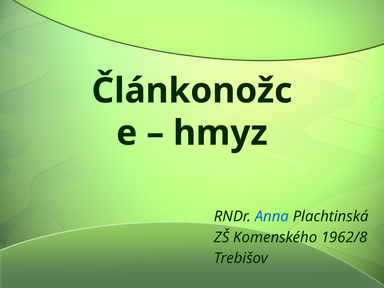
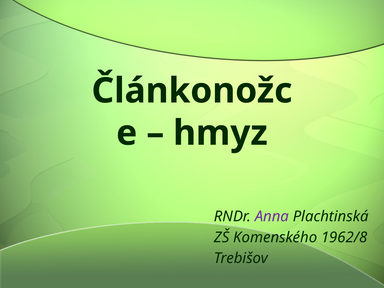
Anna colour: blue -> purple
